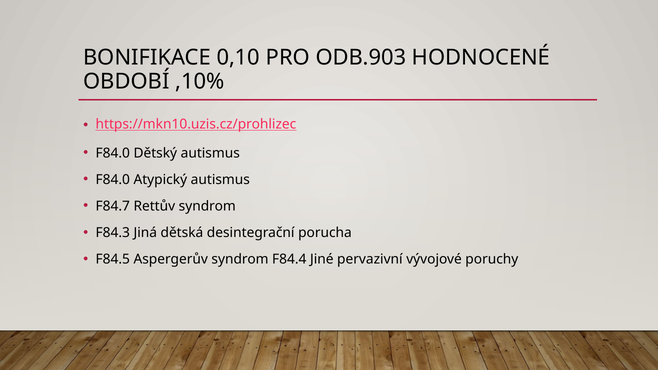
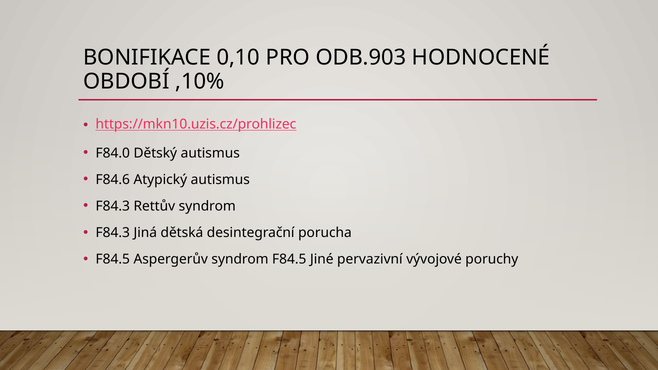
F84.0 at (113, 180): F84.0 -> F84.6
F84.7 at (113, 206): F84.7 -> F84.3
syndrom F84.4: F84.4 -> F84.5
